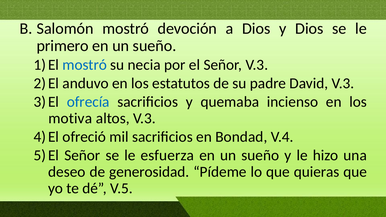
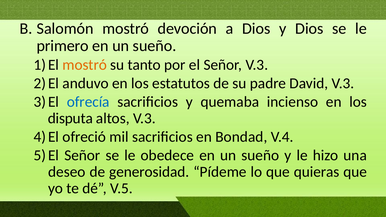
mostró at (85, 65) colour: blue -> orange
necia: necia -> tanto
motiva: motiva -> disputa
esfuerza: esfuerza -> obedece
